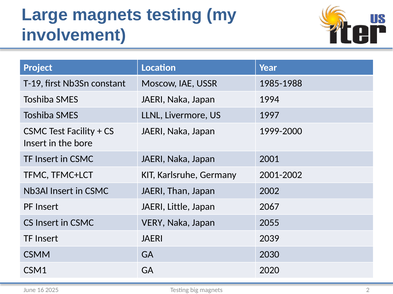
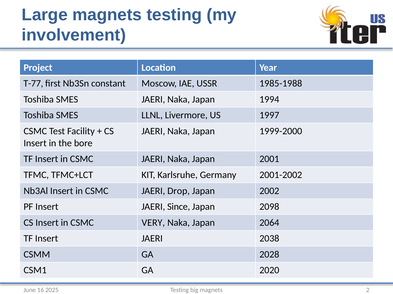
T-19: T-19 -> T-77
Than: Than -> Drop
Little: Little -> Since
2067: 2067 -> 2098
2055: 2055 -> 2064
2039: 2039 -> 2038
2030: 2030 -> 2028
